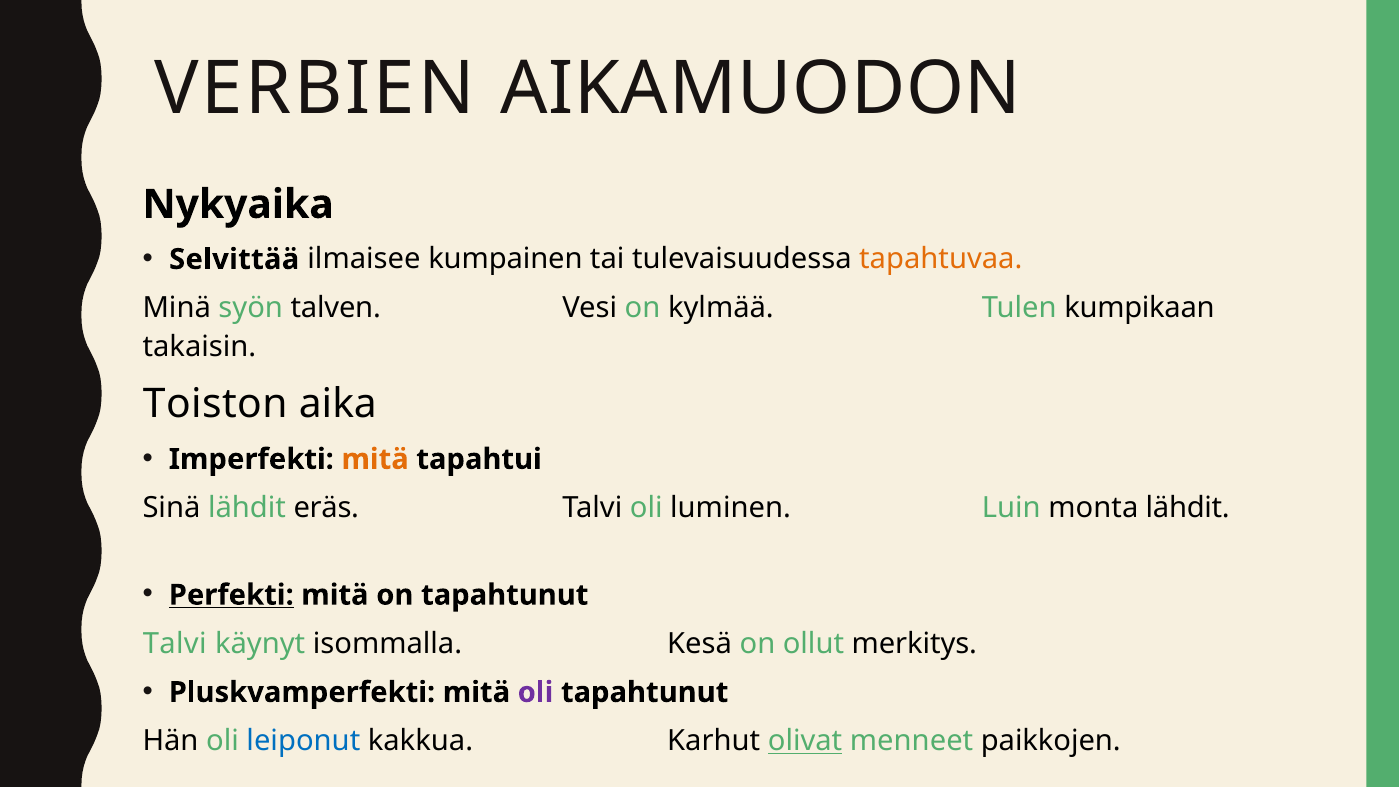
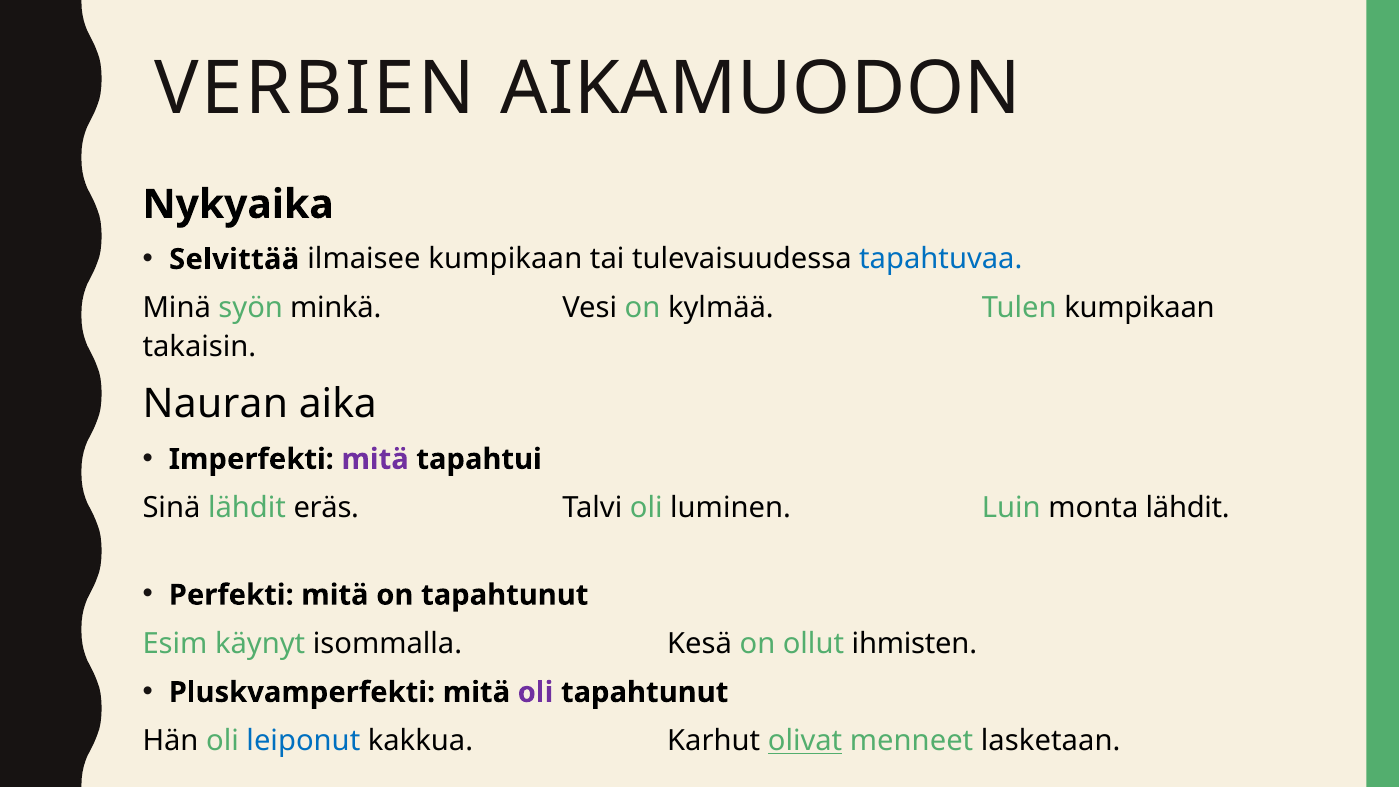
ilmaisee kumpainen: kumpainen -> kumpikaan
tapahtuvaa colour: orange -> blue
talven: talven -> minkä
Toiston: Toiston -> Nauran
mitä at (375, 459) colour: orange -> purple
Perfekti underline: present -> none
Talvi at (175, 644): Talvi -> Esim
merkitys: merkitys -> ihmisten
paikkojen: paikkojen -> lasketaan
